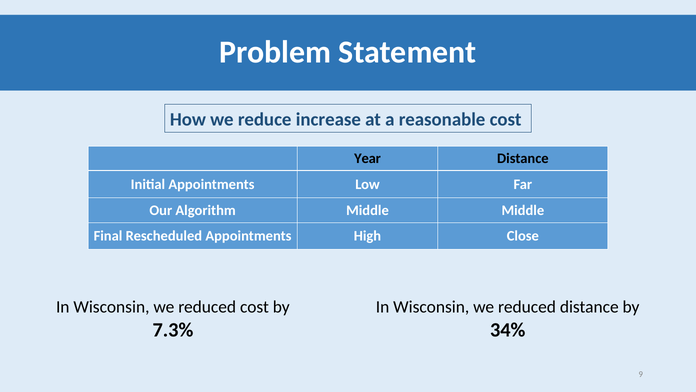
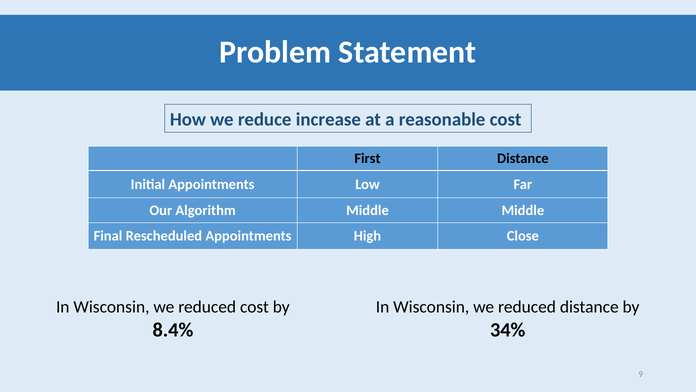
Year: Year -> First
7.3%: 7.3% -> 8.4%
